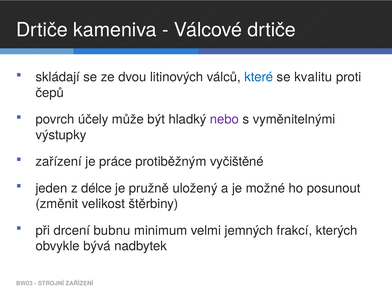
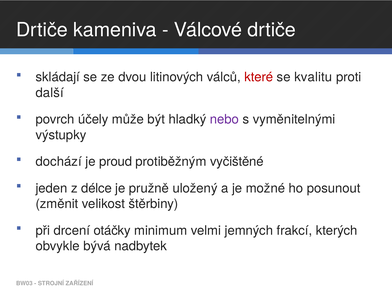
které colour: blue -> red
čepů: čepů -> další
zařízení at (59, 162): zařízení -> dochází
práce: práce -> proud
bubnu: bubnu -> otáčky
